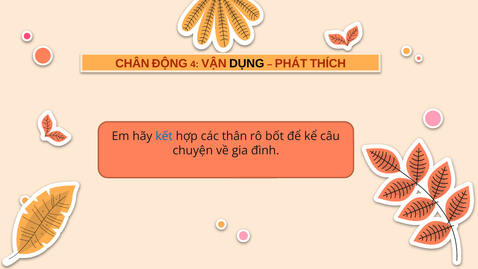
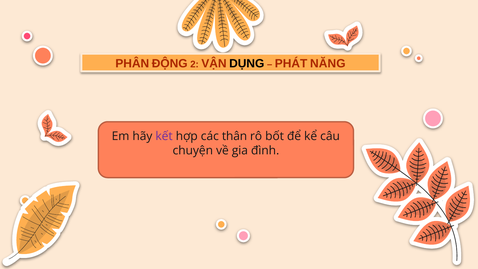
CHÂN: CHÂN -> PHÂN
4: 4 -> 2
THÍCH: THÍCH -> NĂNG
kết colour: blue -> purple
